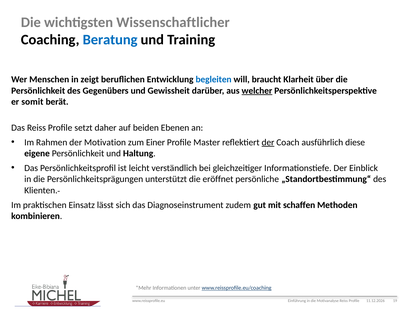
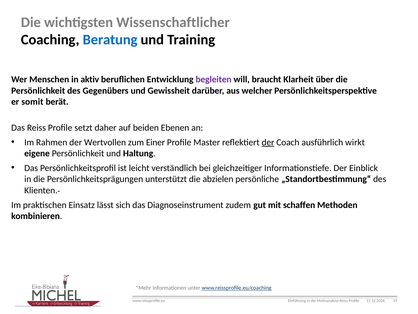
zeigt: zeigt -> aktiv
begleiten colour: blue -> purple
welcher underline: present -> none
Motivation: Motivation -> Wertvollen
diese: diese -> wirkt
eröffnet: eröffnet -> abzielen
